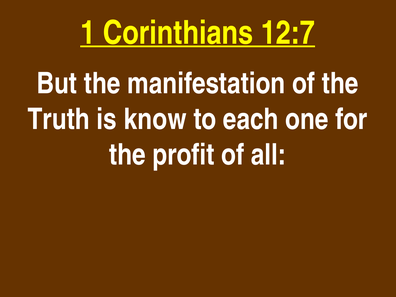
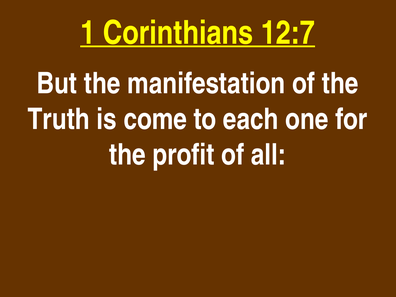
know: know -> come
